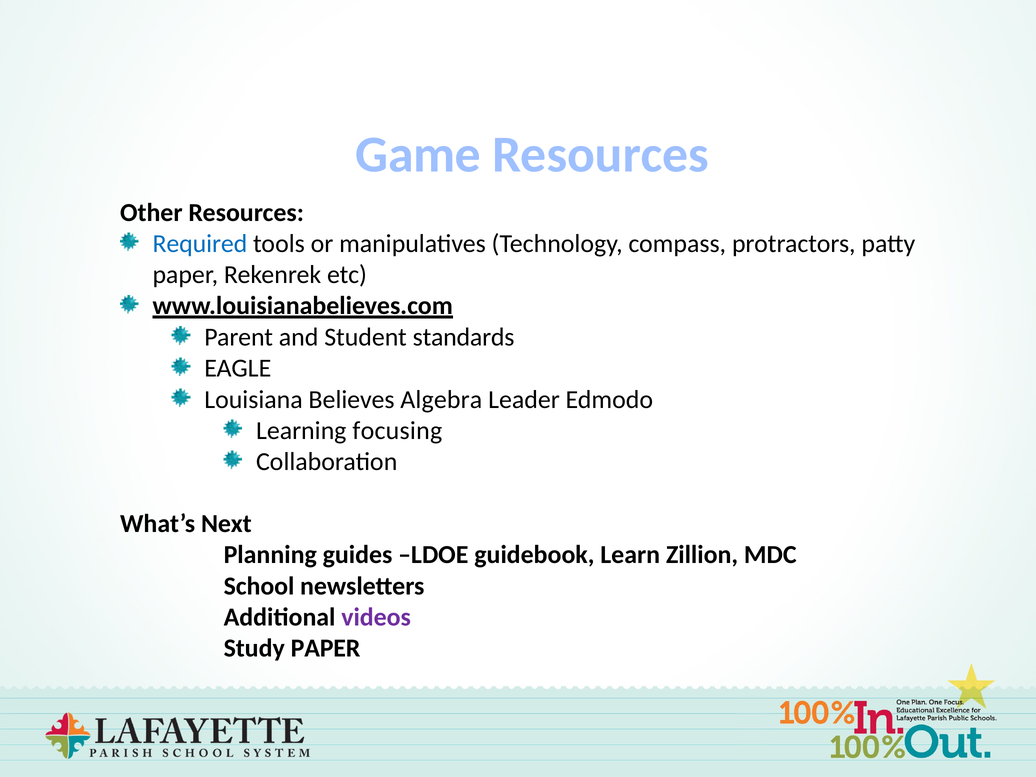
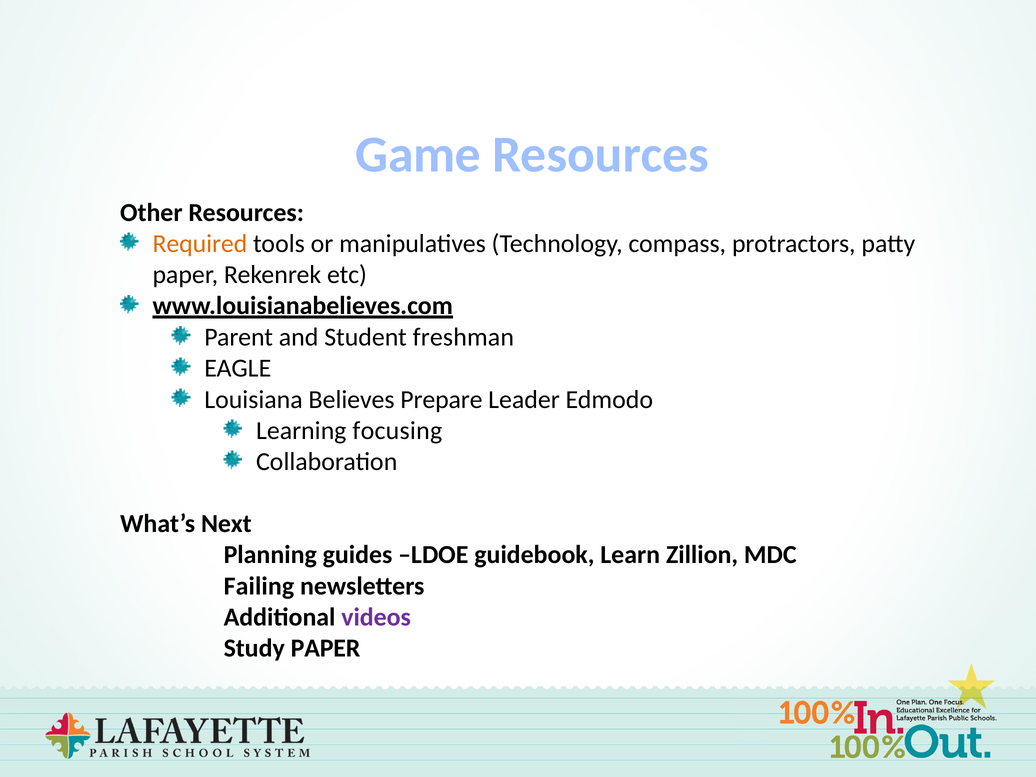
Required colour: blue -> orange
standards: standards -> freshman
Algebra: Algebra -> Prepare
School: School -> Failing
